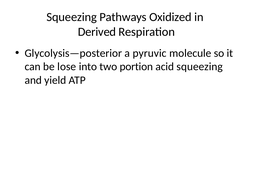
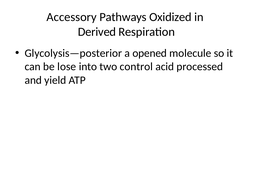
Squeezing at (72, 17): Squeezing -> Accessory
pyruvic: pyruvic -> opened
portion: portion -> control
acid squeezing: squeezing -> processed
